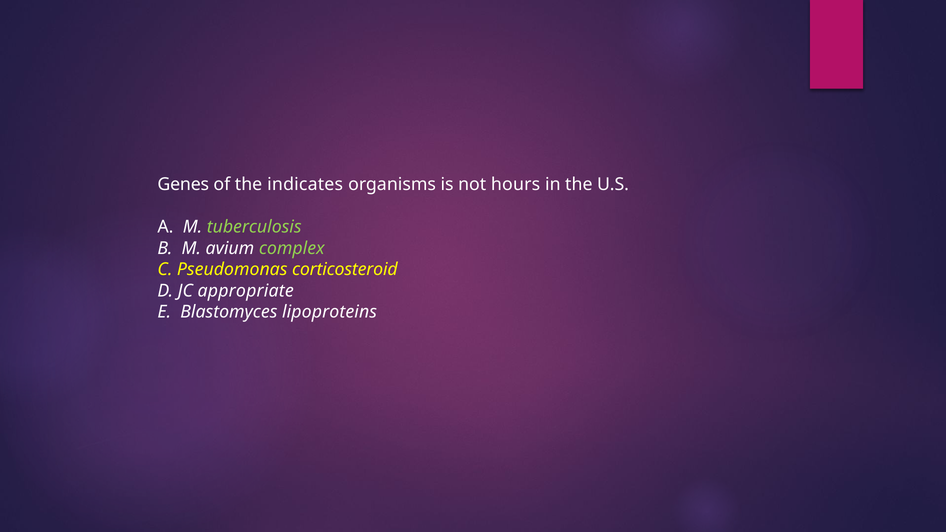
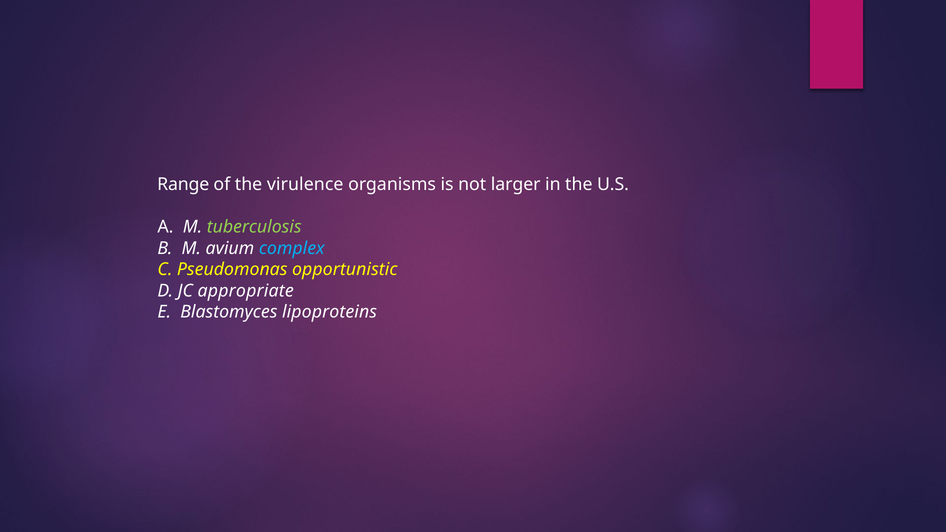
Genes: Genes -> Range
indicates: indicates -> virulence
hours: hours -> larger
complex colour: light green -> light blue
corticosteroid: corticosteroid -> opportunistic
